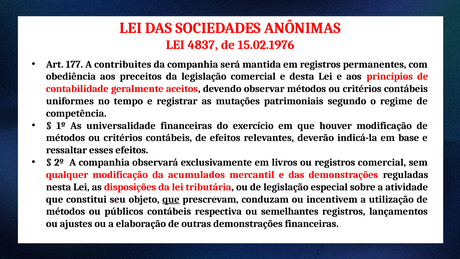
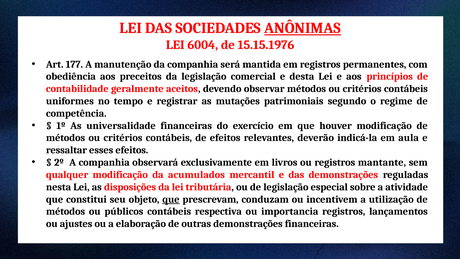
ANÔNIMAS underline: none -> present
4837: 4837 -> 6004
15.02.1976: 15.02.1976 -> 15.15.1976
contribuites: contribuites -> manutenção
base: base -> aula
registros comercial: comercial -> mantante
semelhantes: semelhantes -> importancia
